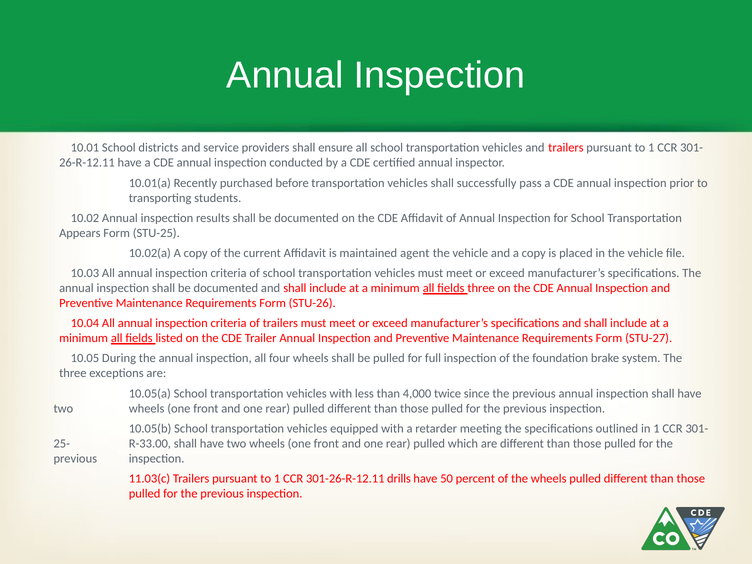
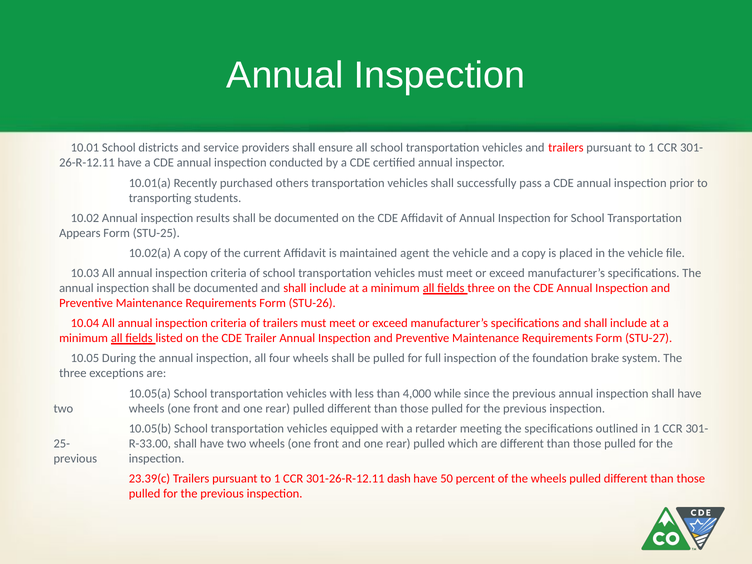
before: before -> others
twice: twice -> while
11.03(c: 11.03(c -> 23.39(c
drills: drills -> dash
